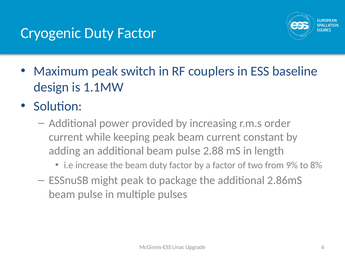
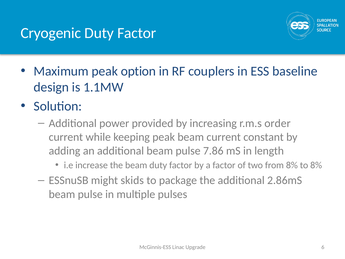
switch: switch -> option
2.88: 2.88 -> 7.86
from 9%: 9% -> 8%
might peak: peak -> skids
